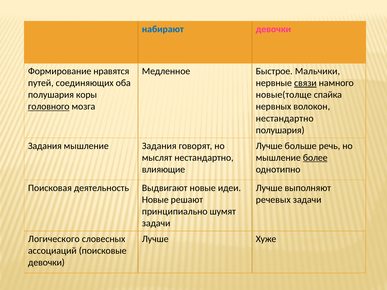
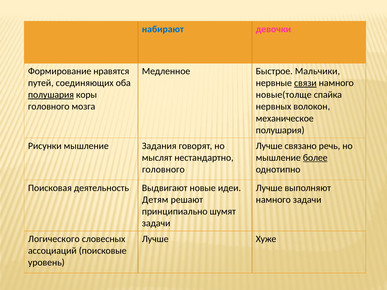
полушария at (51, 95) underline: none -> present
головного at (49, 107) underline: present -> none
нестандартно at (285, 118): нестандартно -> механическое
Задания at (45, 146): Задания -> Рисунки
больше: больше -> связано
влияющие at (163, 170): влияющие -> головного
Новые at (155, 200): Новые -> Детям
речевых at (273, 200): речевых -> намного
девочки at (46, 263): девочки -> уровень
